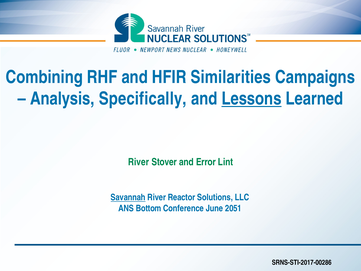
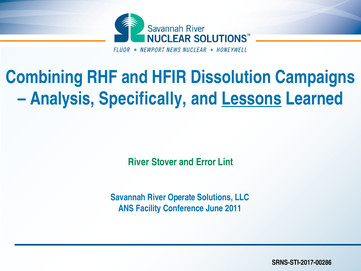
Similarities: Similarities -> Dissolution
Savannah underline: present -> none
Reactor: Reactor -> Operate
Bottom: Bottom -> Facility
2051: 2051 -> 2011
